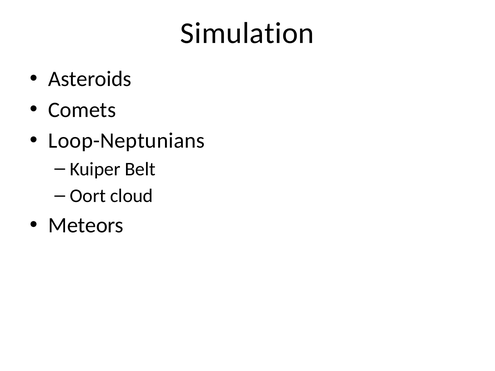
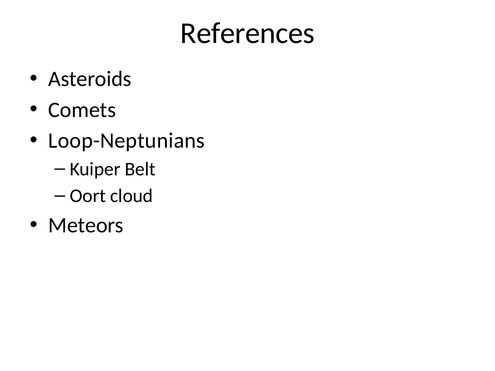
Simulation: Simulation -> References
